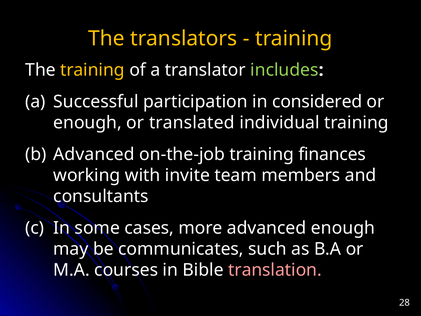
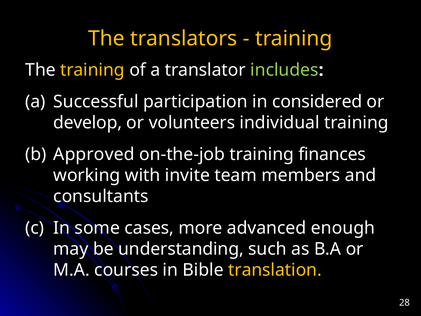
enough at (88, 123): enough -> develop
translated: translated -> volunteers
b Advanced: Advanced -> Approved
communicates: communicates -> understanding
translation colour: pink -> yellow
